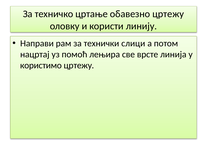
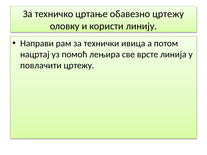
слици: слици -> ивица
користимо: користимо -> повлачити
